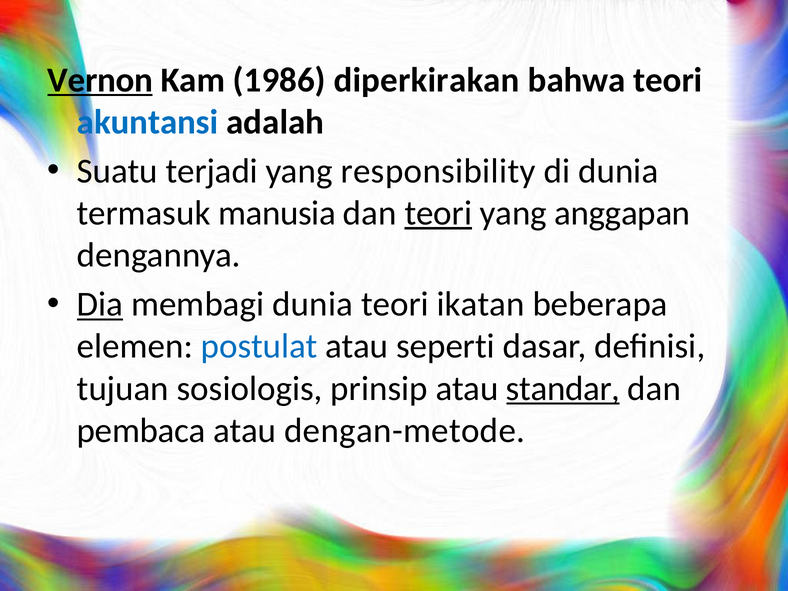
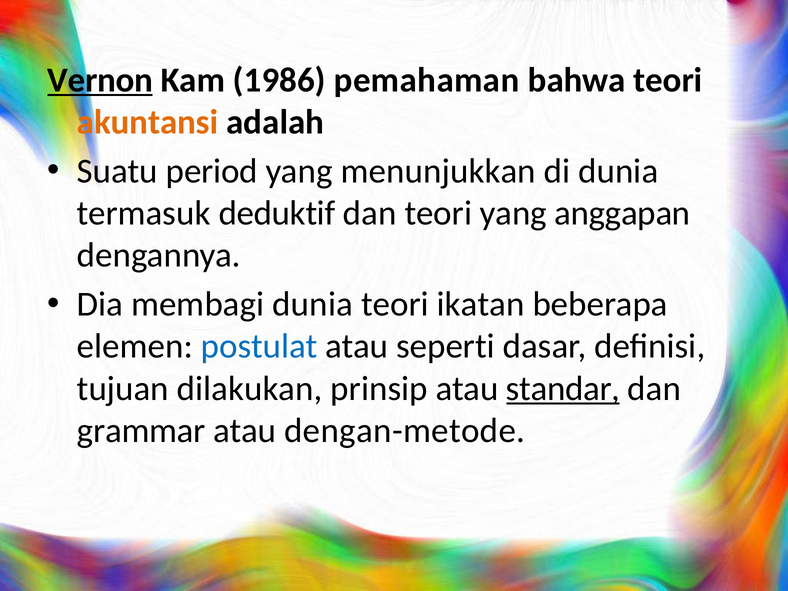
diperkirakan: diperkirakan -> pemahaman
akuntansi colour: blue -> orange
terjadi: terjadi -> period
responsibility: responsibility -> menunjukkan
manusia: manusia -> deduktif
teori at (438, 213) underline: present -> none
Dia underline: present -> none
sosiologis: sosiologis -> dilakukan
pembaca: pembaca -> grammar
